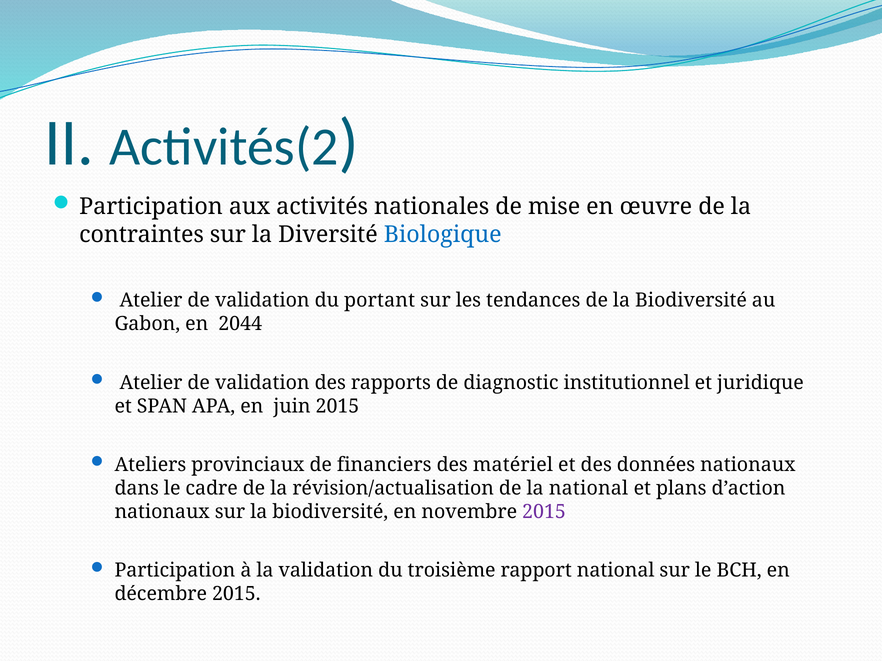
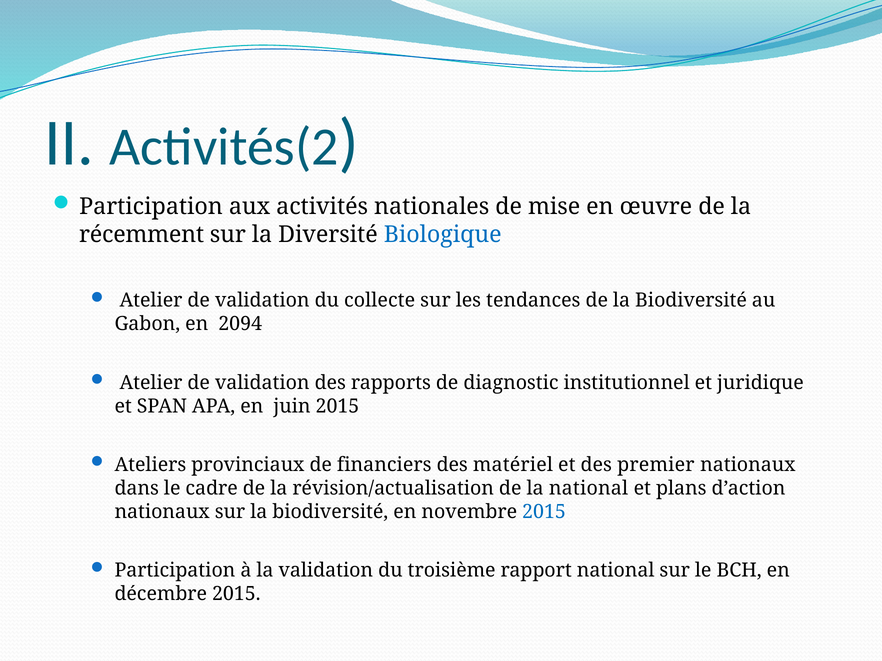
contraintes: contraintes -> récemment
portant: portant -> collecte
2044: 2044 -> 2094
données: données -> premier
2015 at (544, 512) colour: purple -> blue
